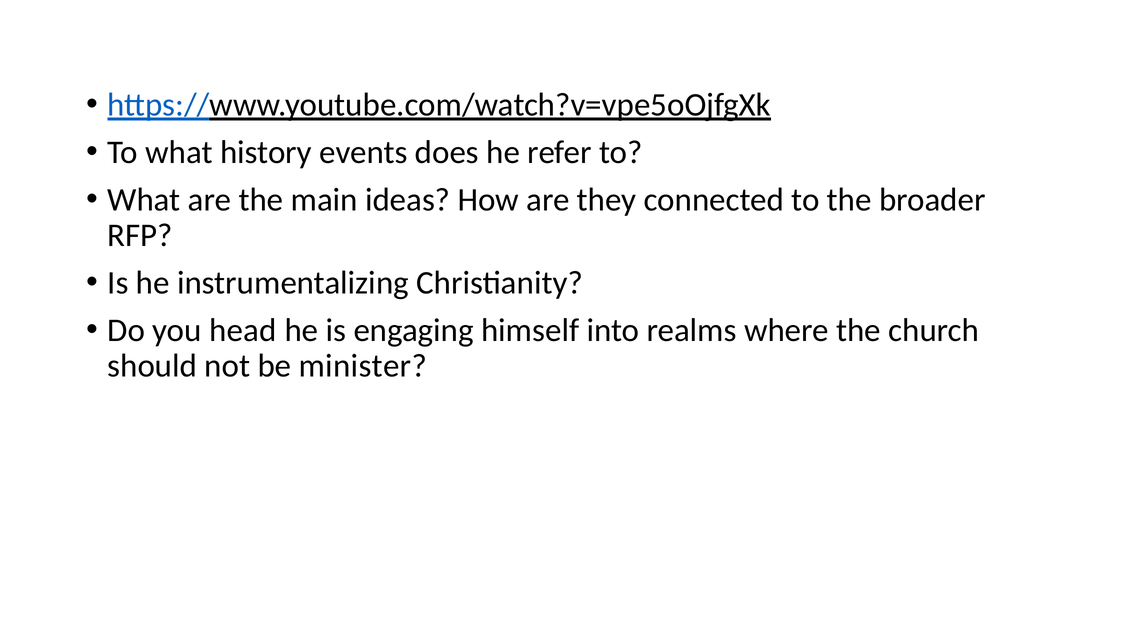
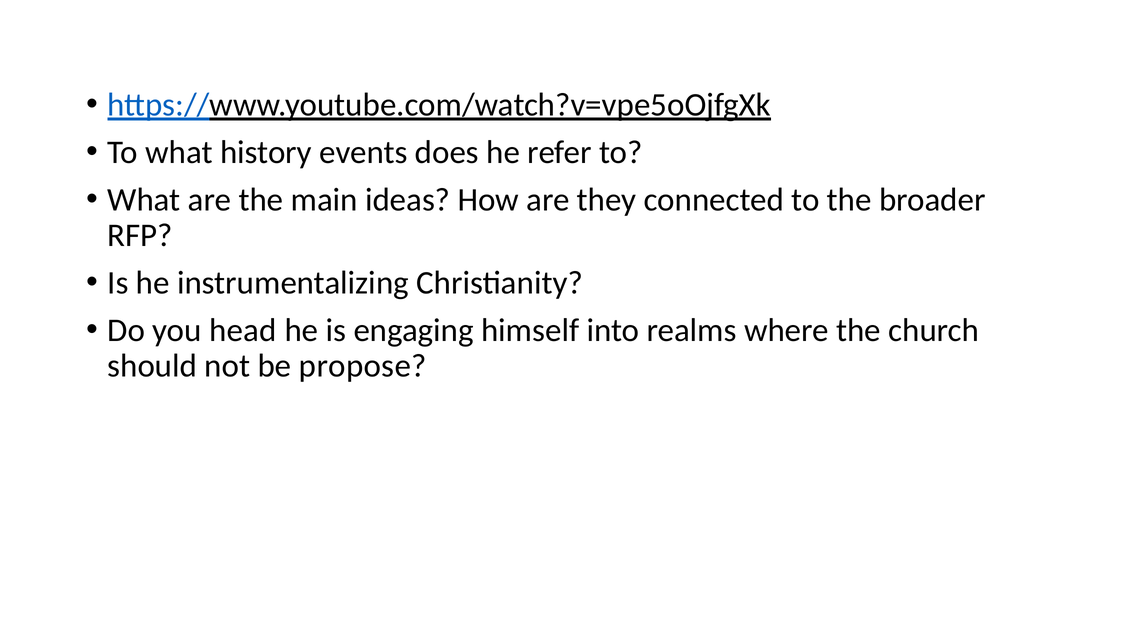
minister: minister -> propose
